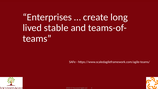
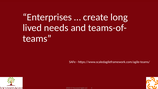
stable: stable -> needs
